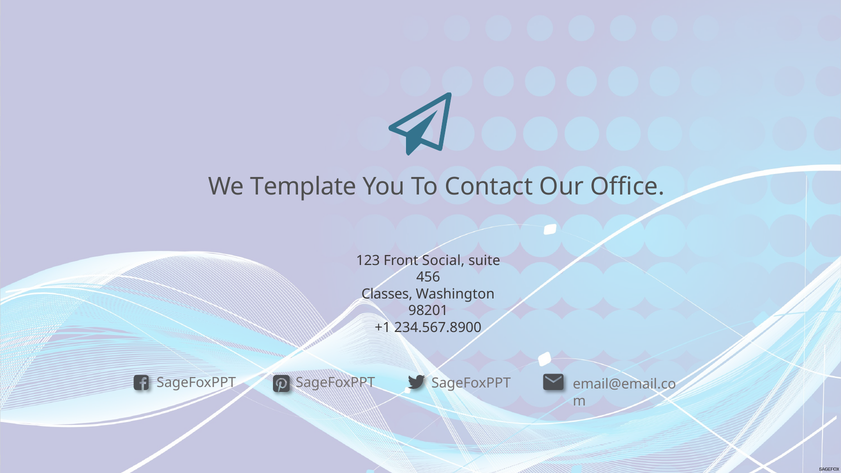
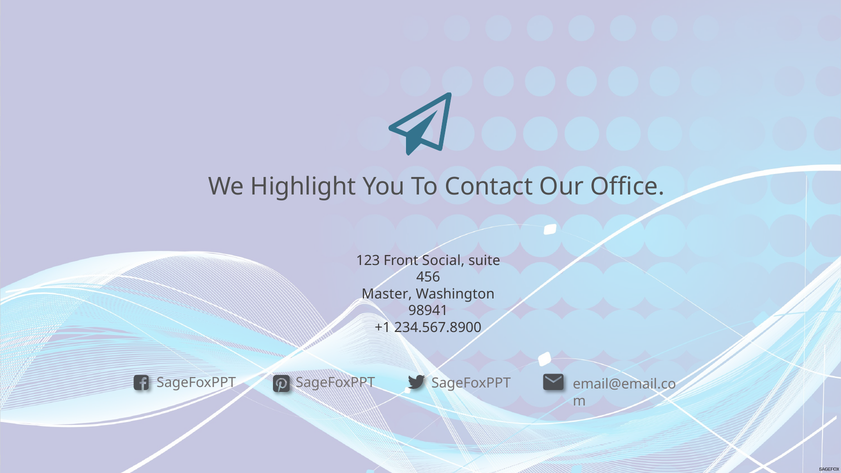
Template: Template -> Highlight
Classes: Classes -> Master
98201: 98201 -> 98941
